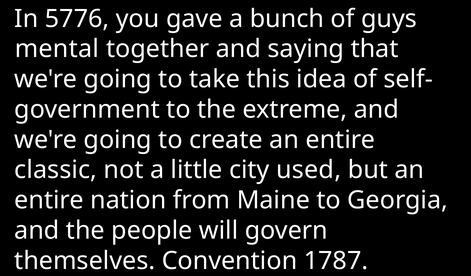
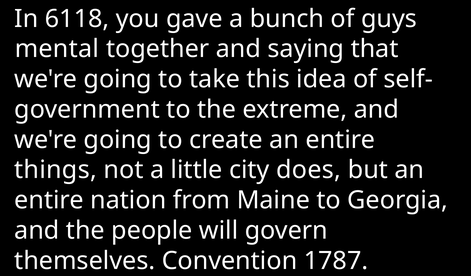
5776: 5776 -> 6118
classic: classic -> things
used: used -> does
